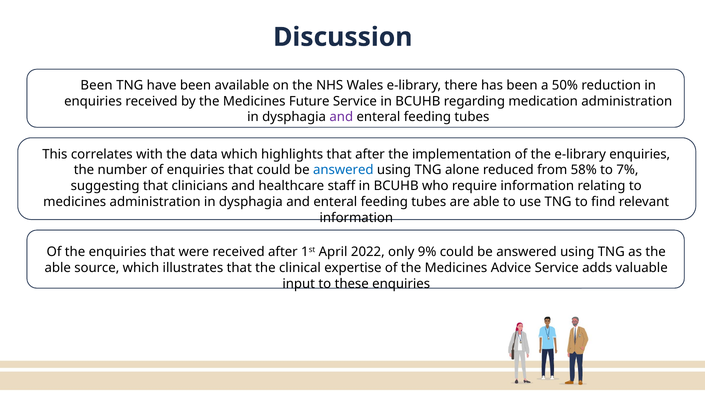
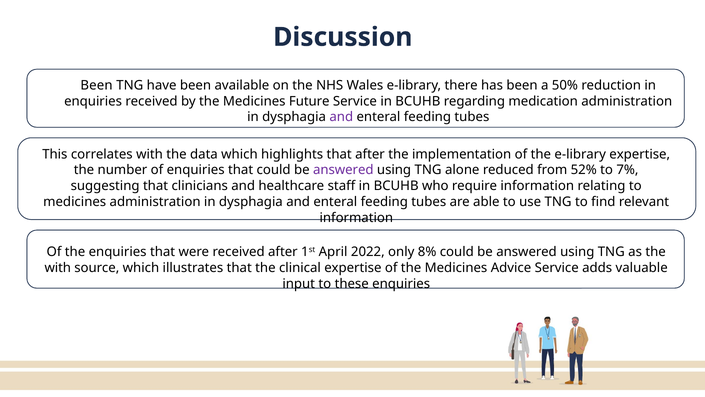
e-library enquiries: enquiries -> expertise
answered at (343, 170) colour: blue -> purple
58%: 58% -> 52%
9%: 9% -> 8%
able at (58, 267): able -> with
